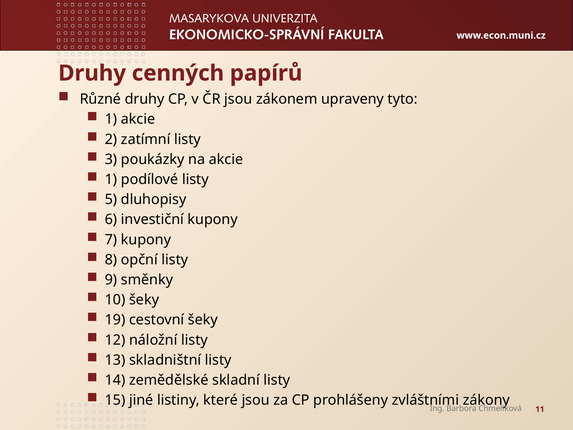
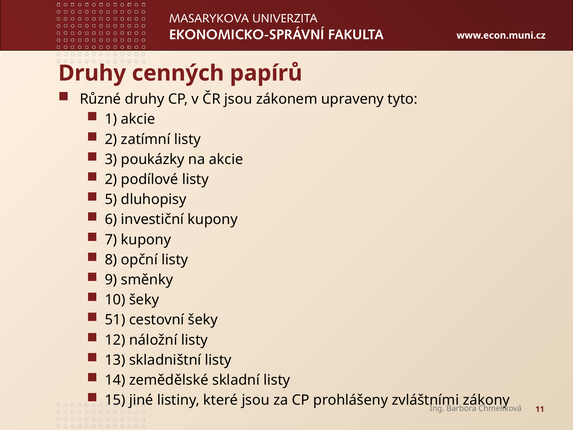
1 at (111, 179): 1 -> 2
19: 19 -> 51
